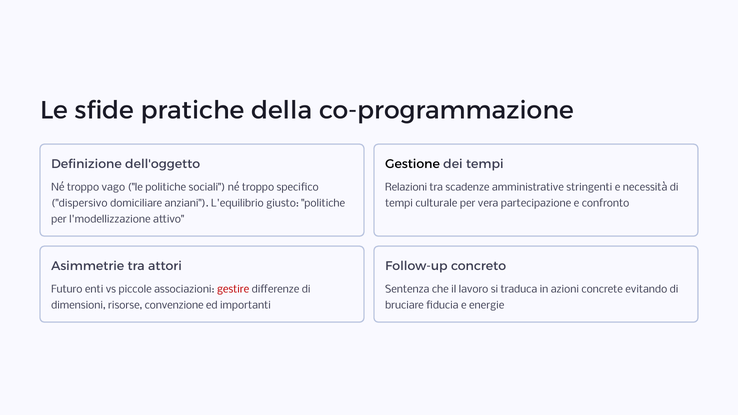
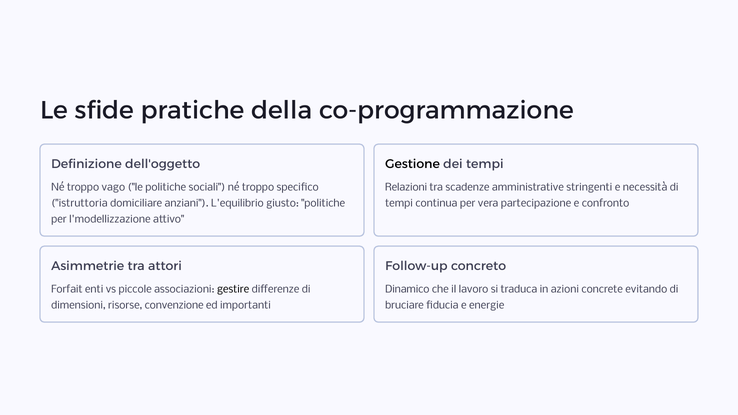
dispersivo: dispersivo -> istruttoria
culturale: culturale -> continua
Futuro: Futuro -> Forfait
gestire colour: red -> black
Sentenza: Sentenza -> Dinamico
